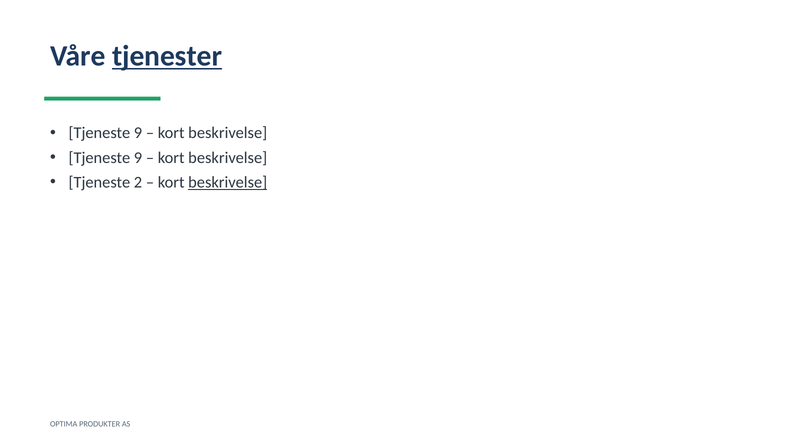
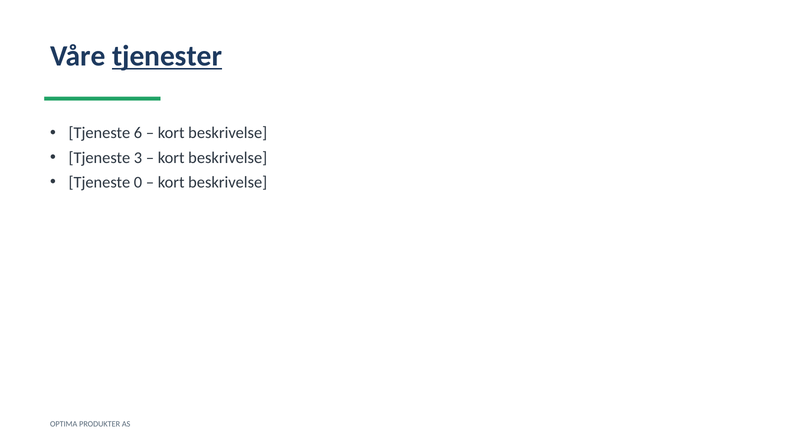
9 at (138, 133): 9 -> 6
9 at (138, 158): 9 -> 3
2: 2 -> 0
beskrivelse at (228, 183) underline: present -> none
